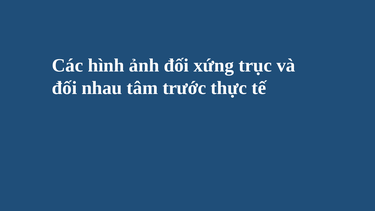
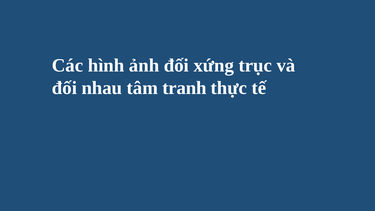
trước: trước -> tranh
